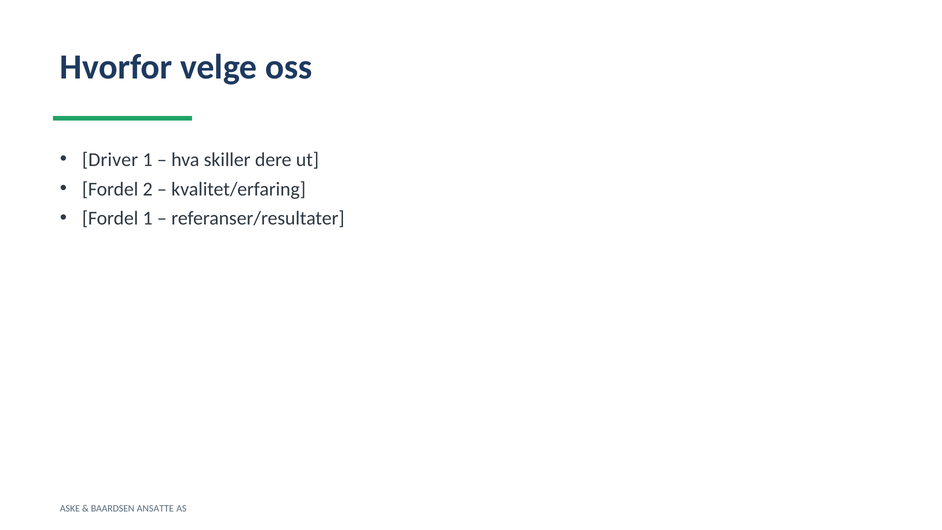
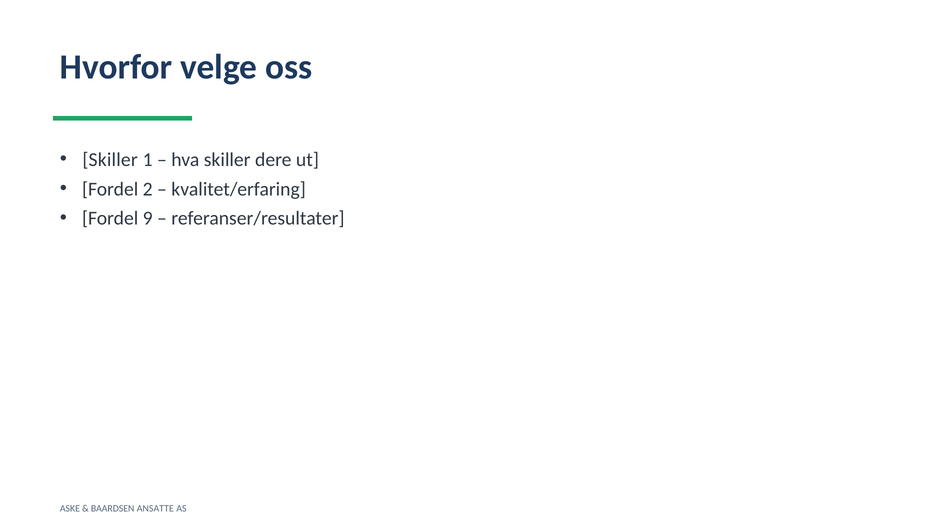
Driver at (110, 160): Driver -> Skiller
Fordel 1: 1 -> 9
